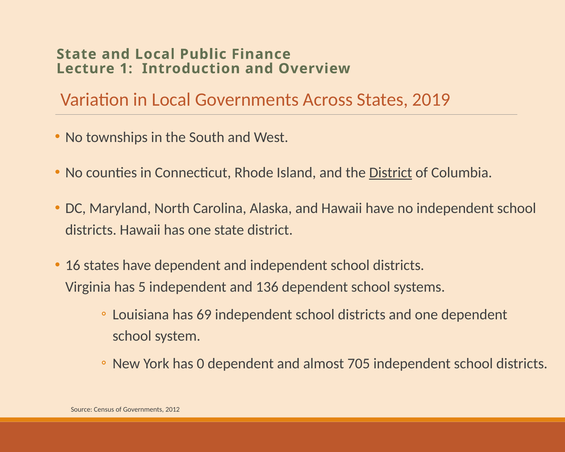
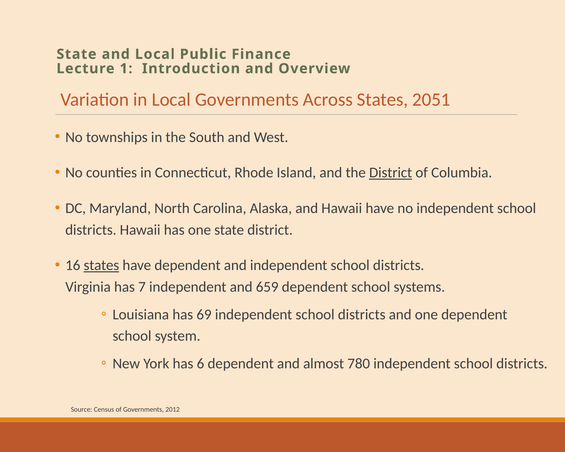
2019: 2019 -> 2051
states at (101, 265) underline: none -> present
5: 5 -> 7
136: 136 -> 659
0: 0 -> 6
705: 705 -> 780
